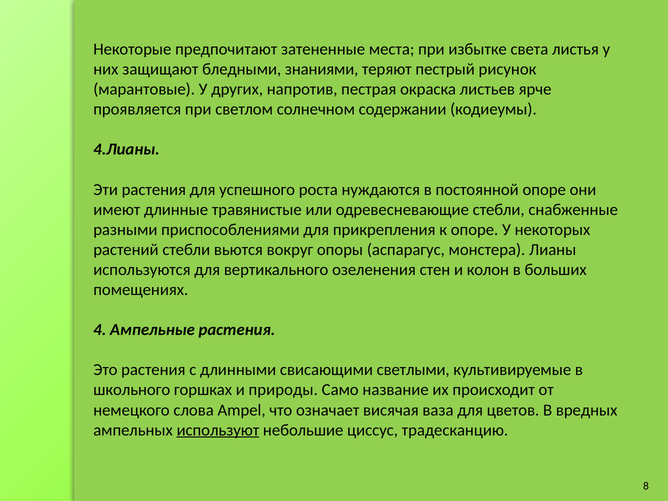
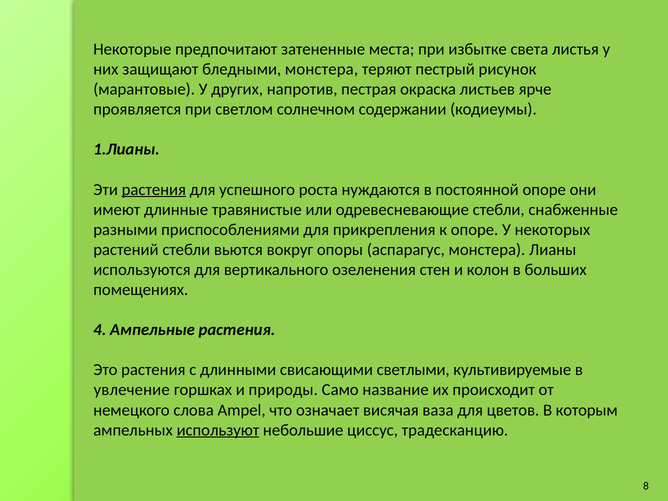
бледными знаниями: знаниями -> монстера
4.Лианы: 4.Лианы -> 1.Лианы
растения at (154, 190) underline: none -> present
школьного: школьного -> увлечение
вредных: вредных -> которым
